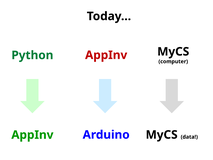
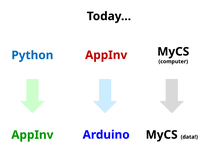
Python colour: green -> blue
